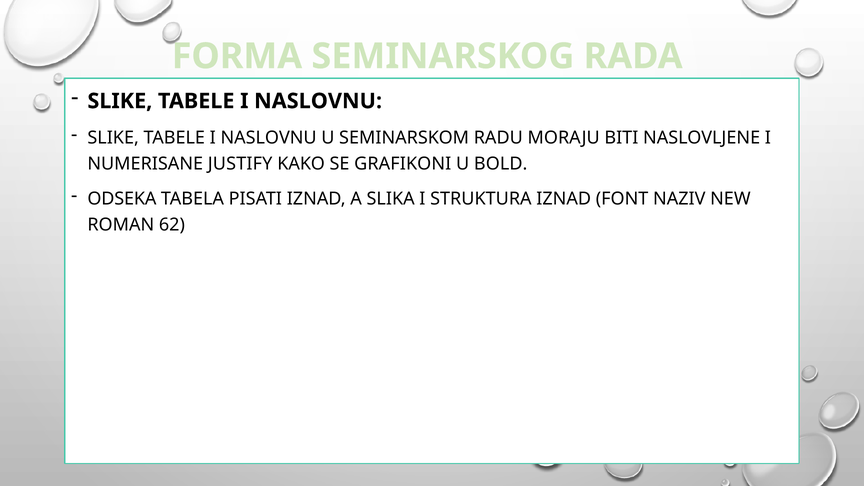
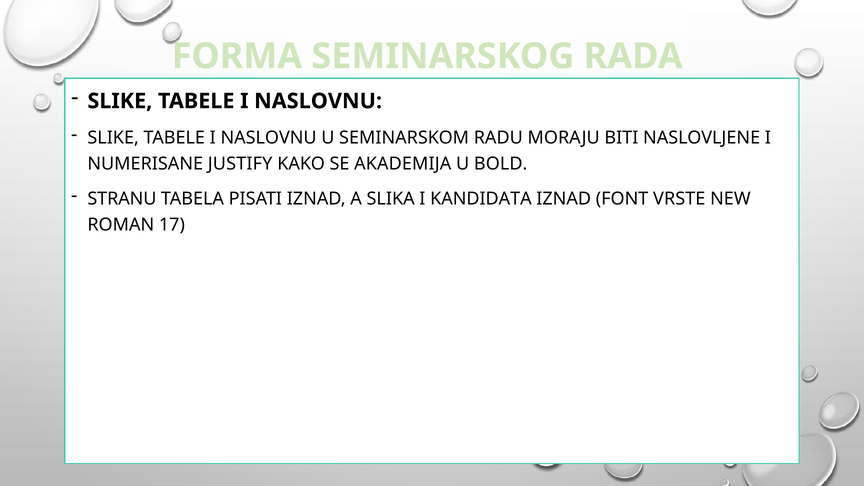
GRAFIKONI: GRAFIKONI -> AKADEMIJA
ODSEKA: ODSEKA -> STRANU
STRUKTURA: STRUKTURA -> KANDIDATA
NAZIV: NAZIV -> VRSTE
62: 62 -> 17
